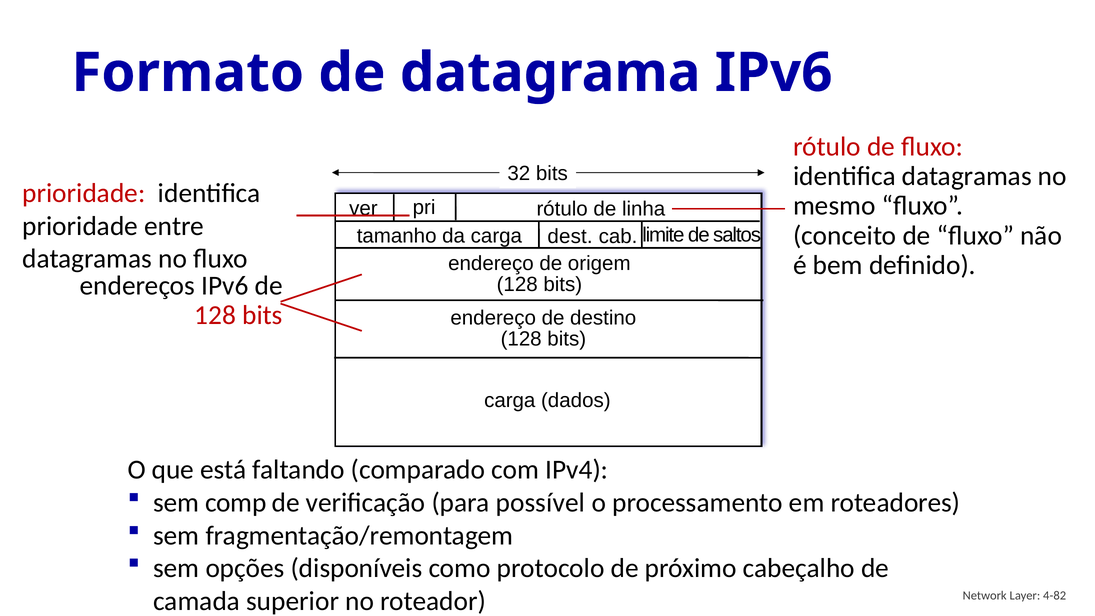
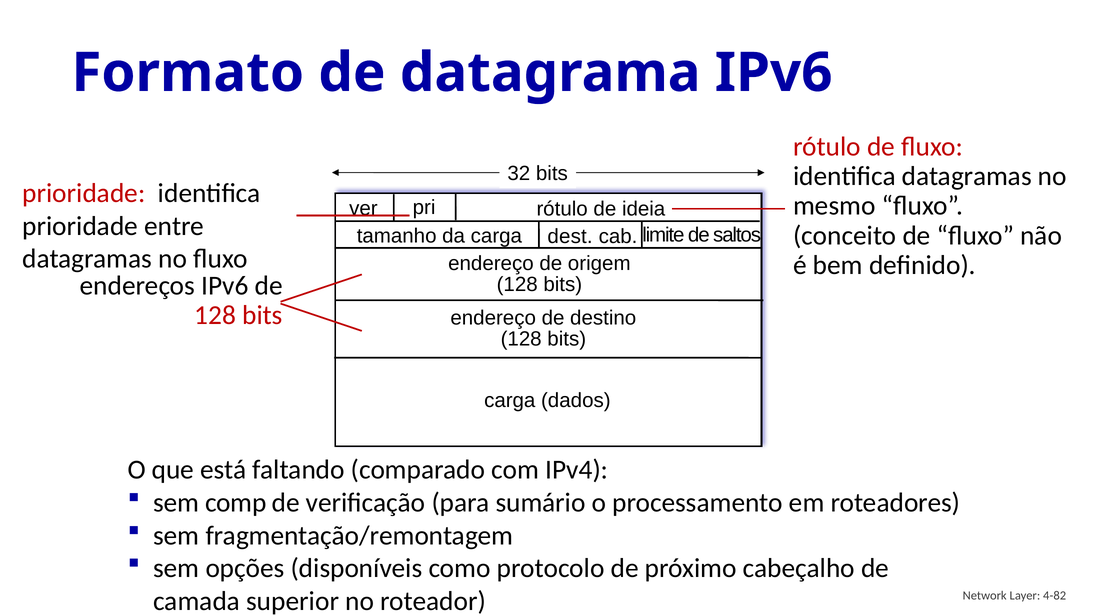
linha: linha -> ideia
possível: possível -> sumário
